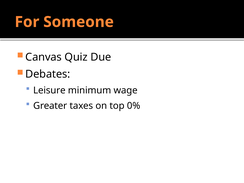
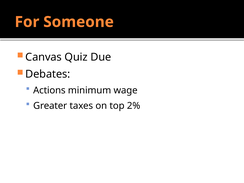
Leisure: Leisure -> Actions
0%: 0% -> 2%
